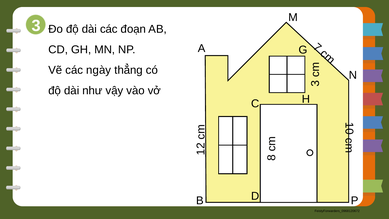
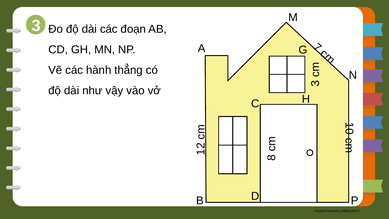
ngày: ngày -> hành
